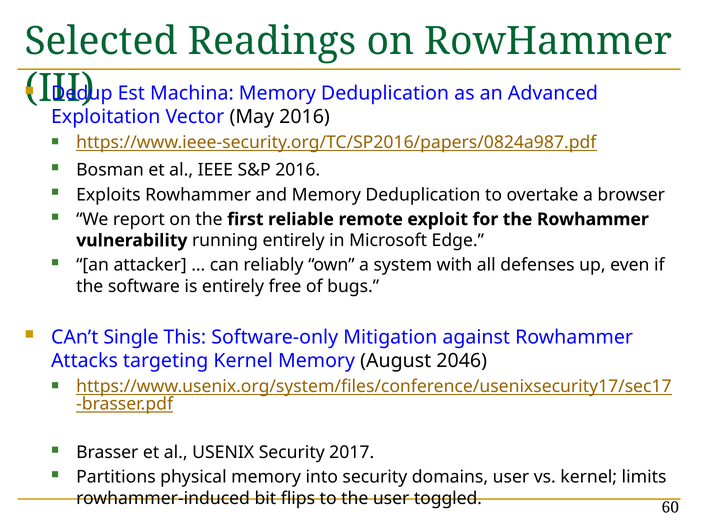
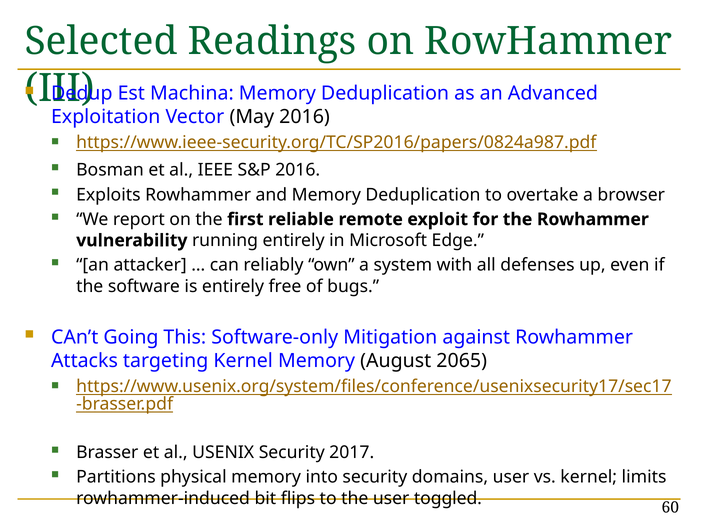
Single: Single -> Going
2046: 2046 -> 2065
